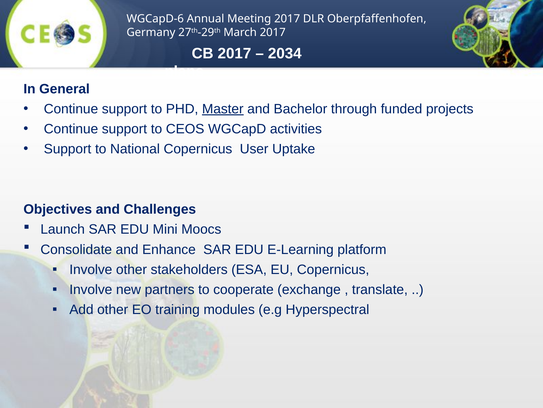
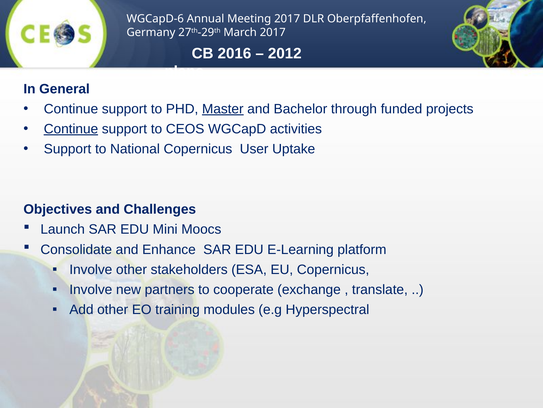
CB 2017: 2017 -> 2016
2034: 2034 -> 2012
Continue at (71, 129) underline: none -> present
